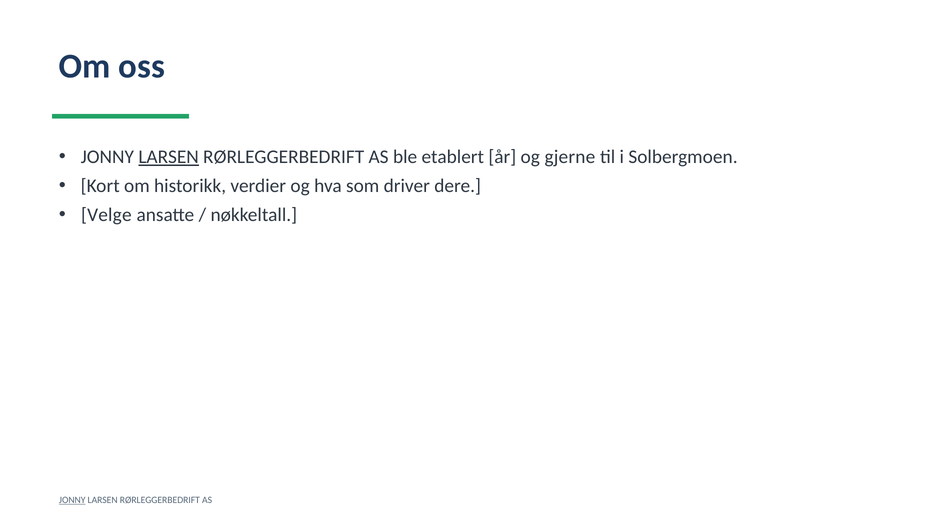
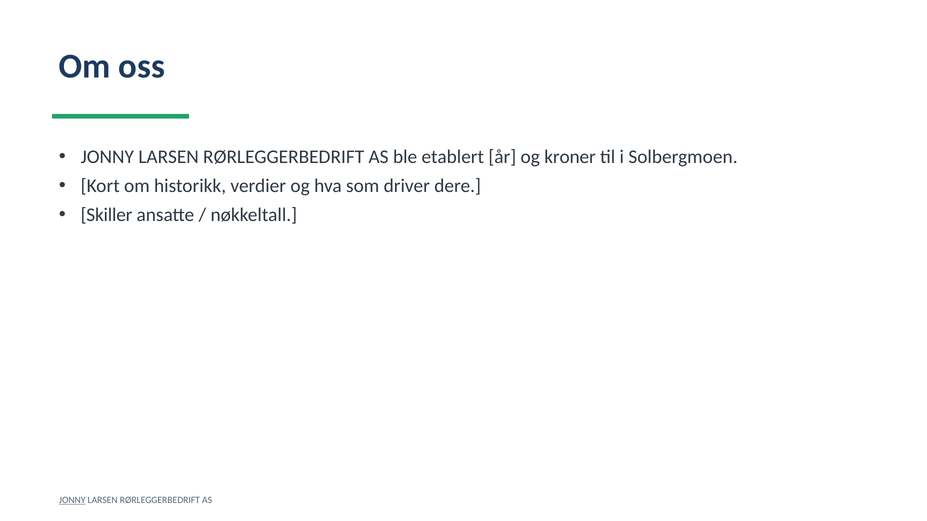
LARSEN at (169, 157) underline: present -> none
gjerne: gjerne -> kroner
Velge: Velge -> Skiller
